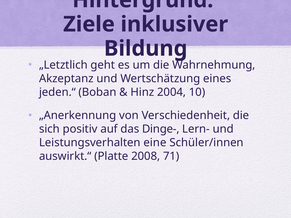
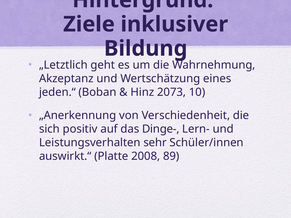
2004: 2004 -> 2073
eine: eine -> sehr
71: 71 -> 89
